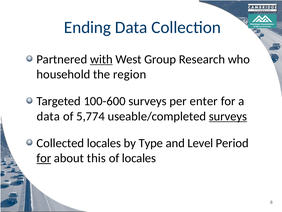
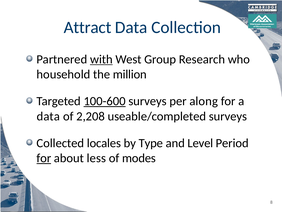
Ending: Ending -> Attract
region: region -> million
100-600 underline: none -> present
enter: enter -> along
5,774: 5,774 -> 2,208
surveys at (228, 116) underline: present -> none
this: this -> less
of locales: locales -> modes
